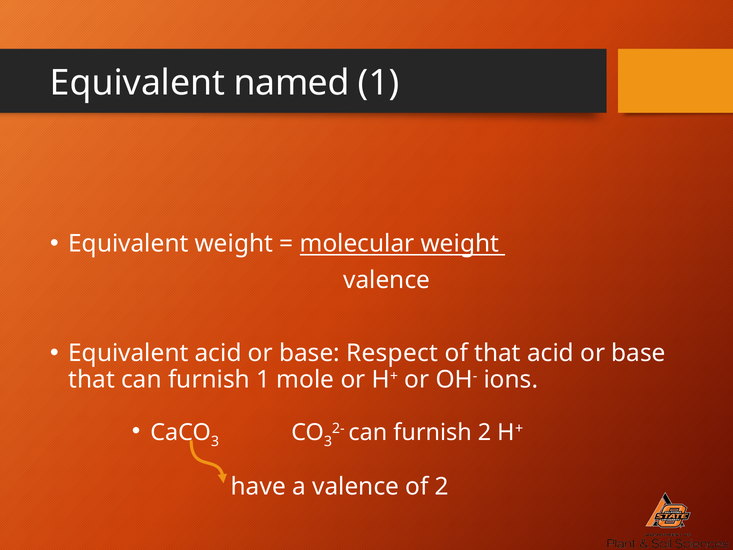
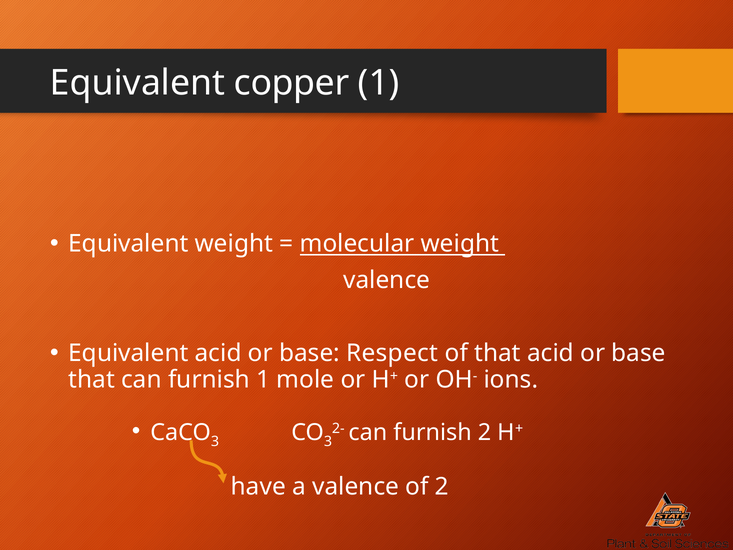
named: named -> copper
